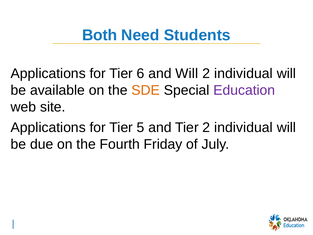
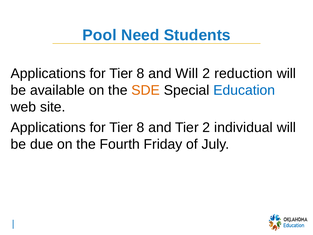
Both: Both -> Pool
6 at (141, 73): 6 -> 8
individual at (243, 73): individual -> reduction
Education colour: purple -> blue
5 at (141, 127): 5 -> 8
